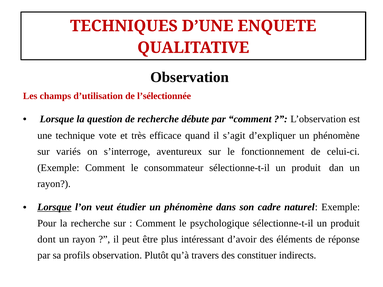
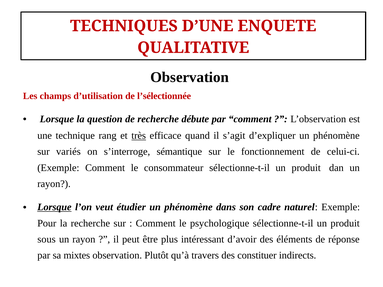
vote: vote -> rang
très underline: none -> present
aventureux: aventureux -> sémantique
dont: dont -> sous
profils: profils -> mixtes
